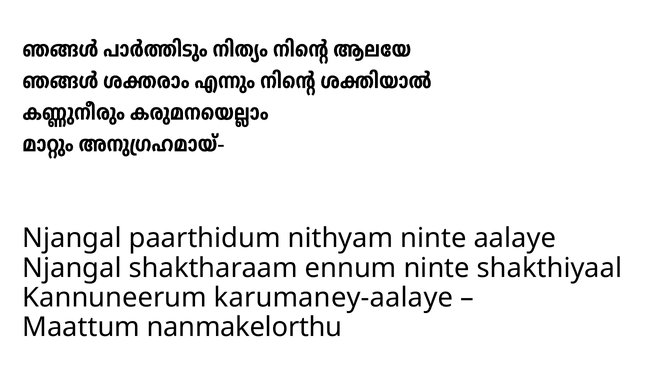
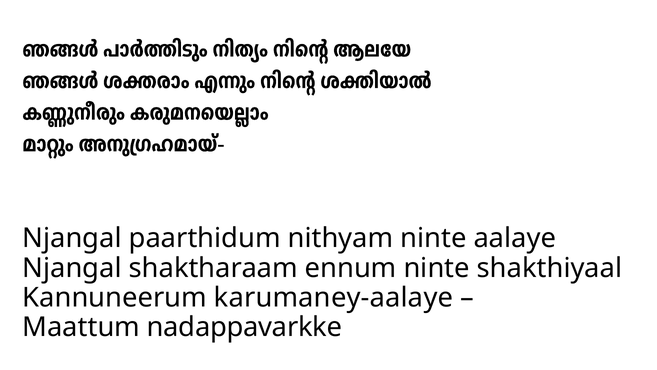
nanmakelorthu: nanmakelorthu -> nadappavarkke
